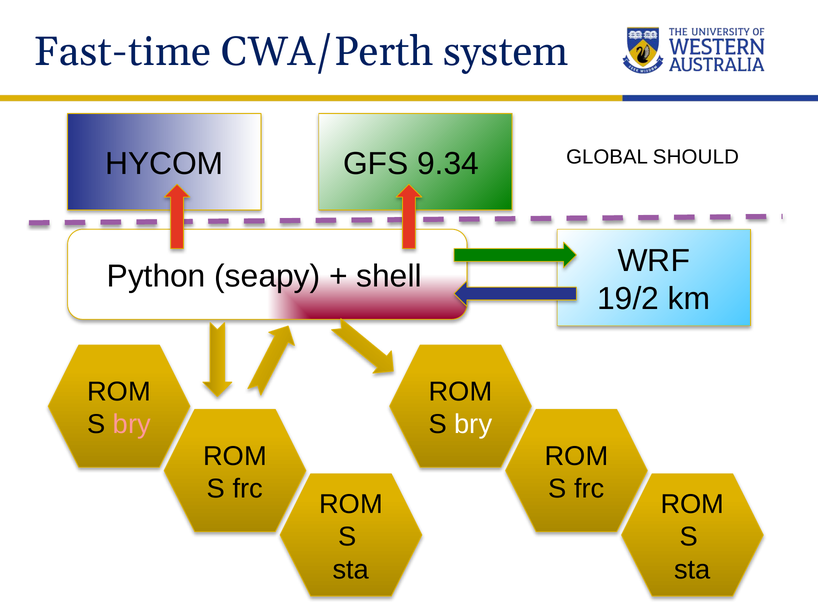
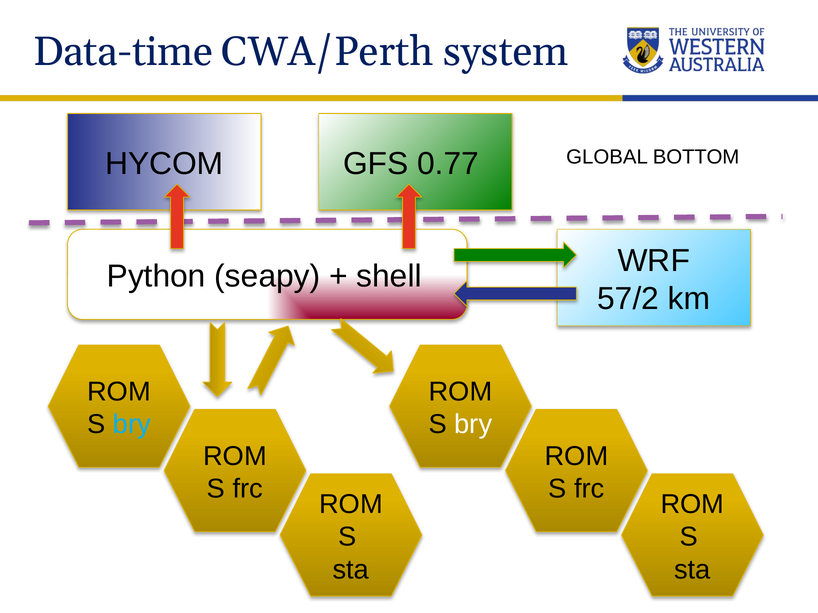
Fast-time: Fast-time -> Data-time
SHOULD: SHOULD -> BOTTOM
9.34: 9.34 -> 0.77
19/2: 19/2 -> 57/2
bry at (132, 425) colour: pink -> light blue
